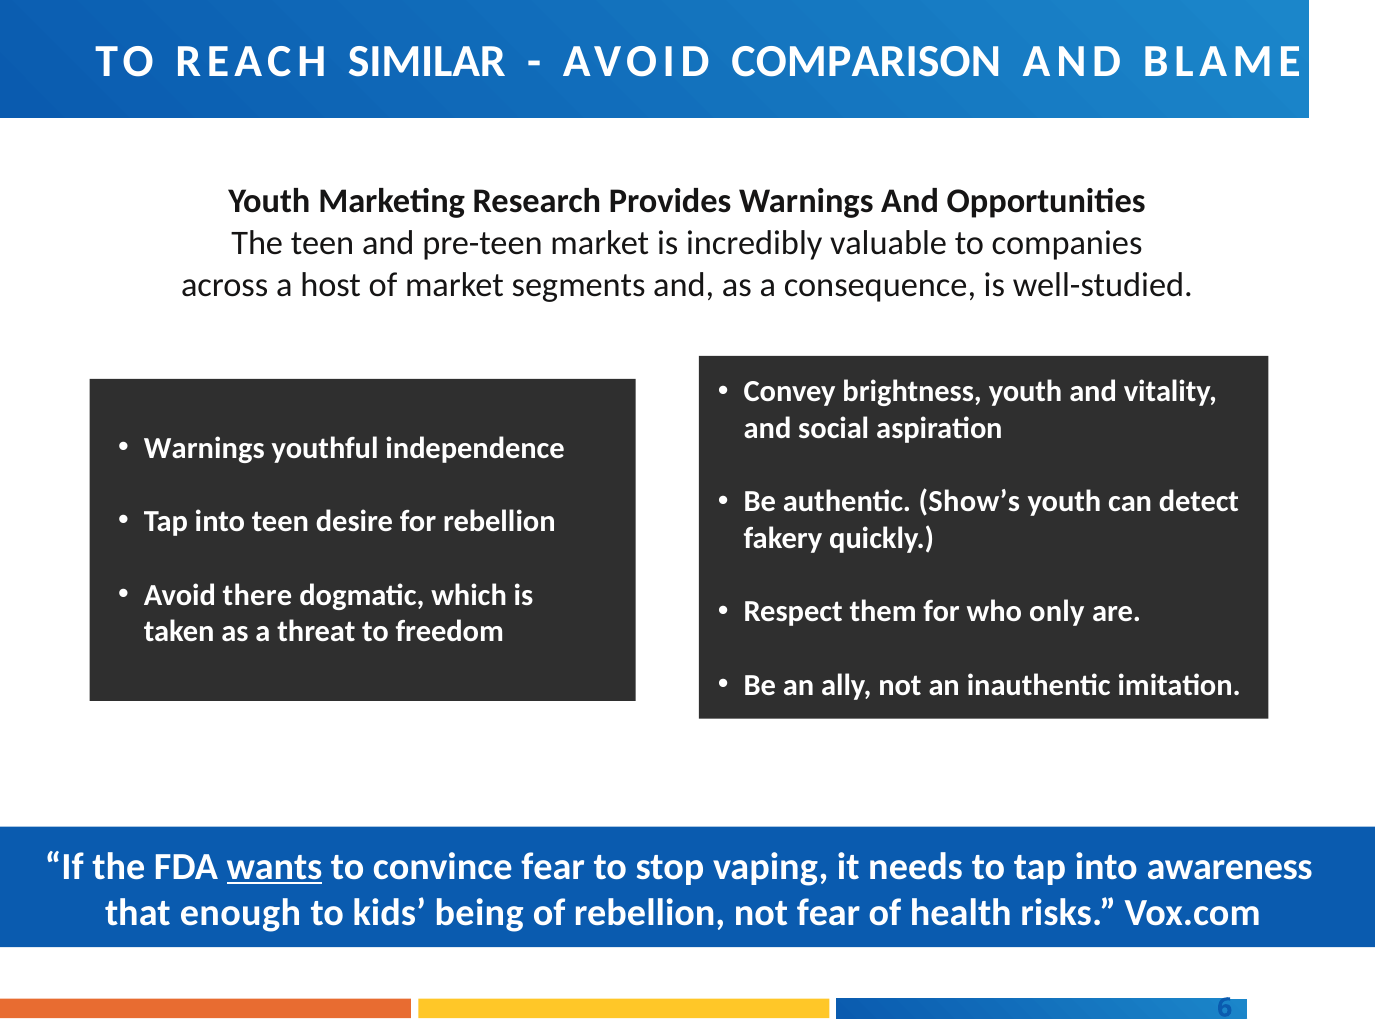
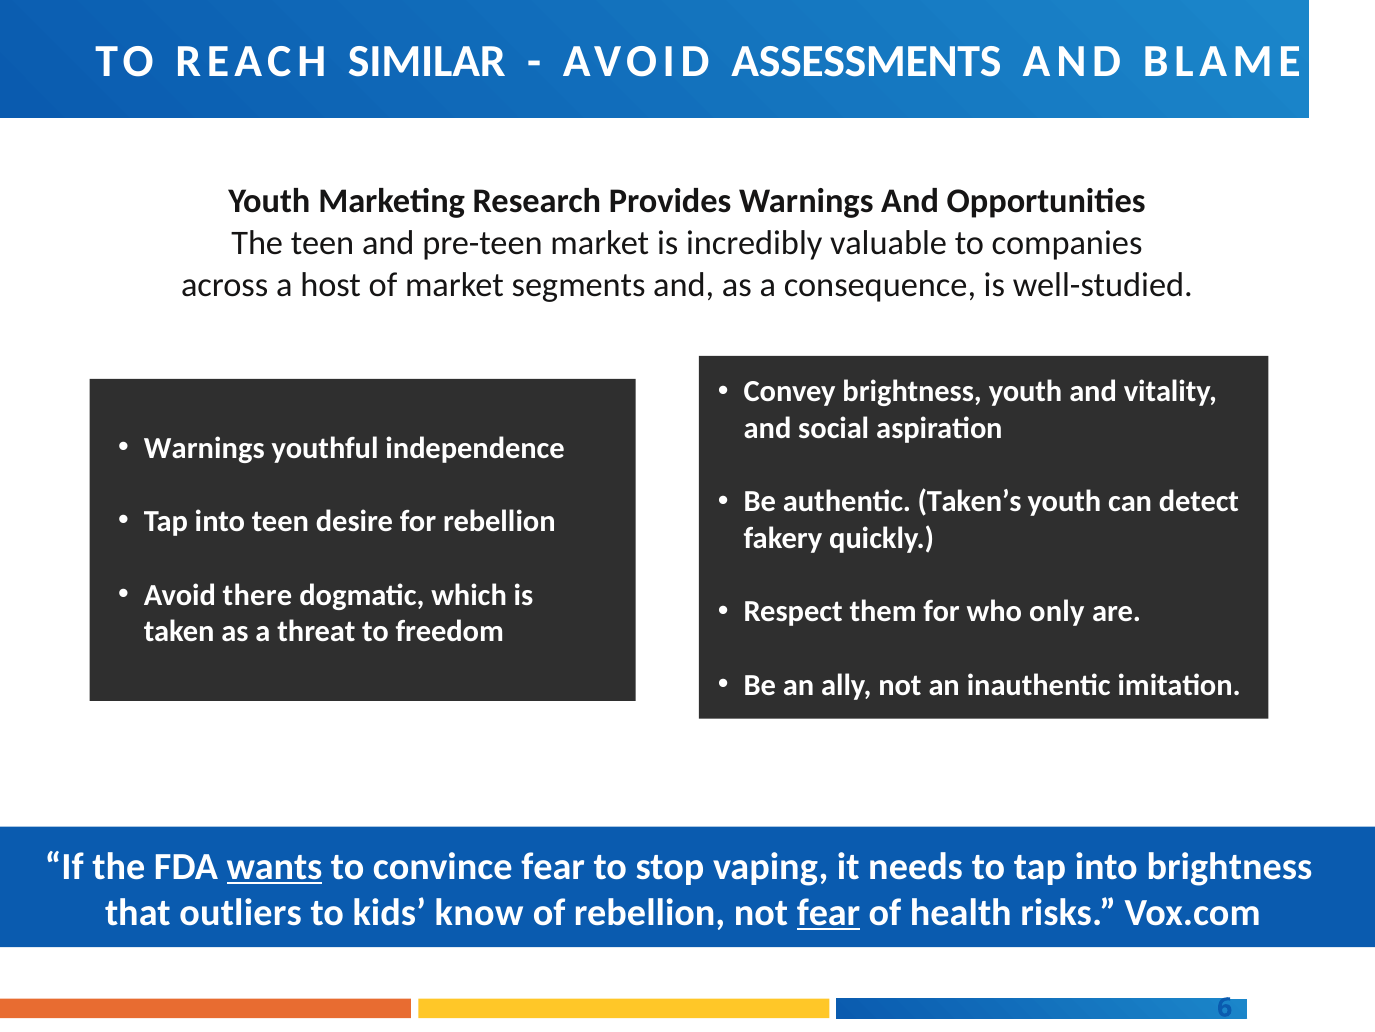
COMPARISON: COMPARISON -> ASSESSMENTS
Show’s: Show’s -> Taken’s
into awareness: awareness -> brightness
enough: enough -> outliers
being: being -> know
fear at (829, 912) underline: none -> present
